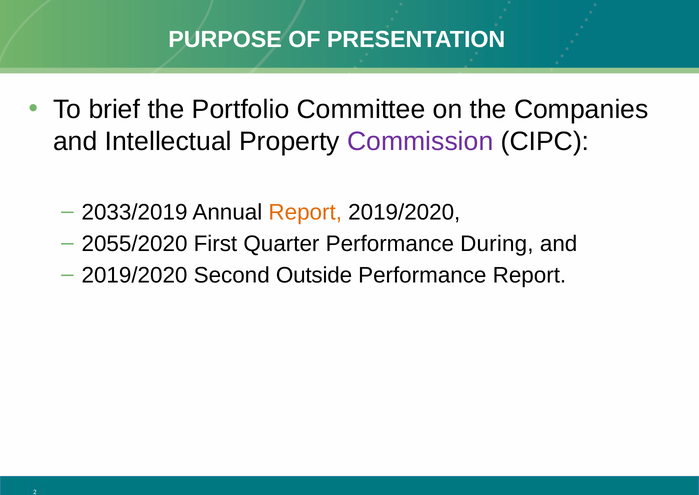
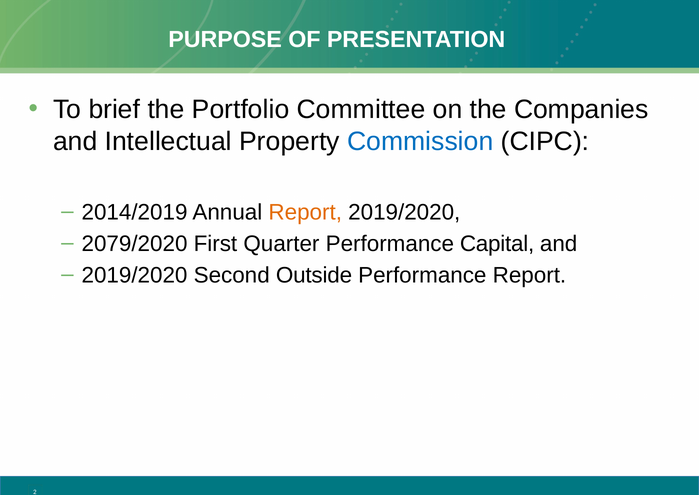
Commission colour: purple -> blue
2033/2019: 2033/2019 -> 2014/2019
2055/2020: 2055/2020 -> 2079/2020
During: During -> Capital
